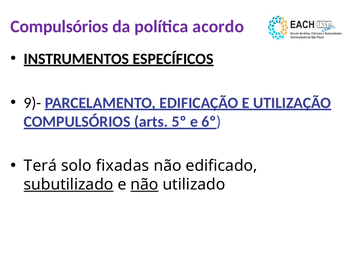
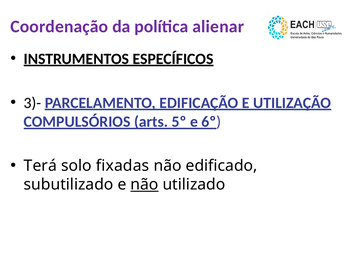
Compulsórios at (59, 27): Compulsórios -> Coordenação
acordo: acordo -> alienar
9)-: 9)- -> 3)-
subutilizado underline: present -> none
